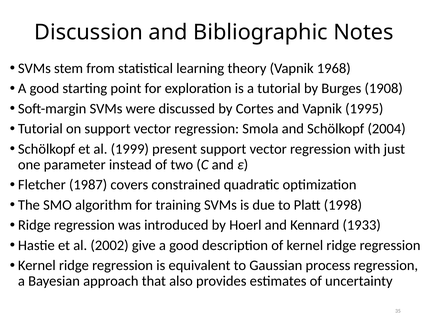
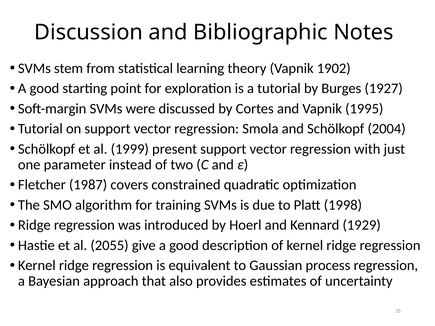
1968: 1968 -> 1902
1908: 1908 -> 1927
1933: 1933 -> 1929
2002: 2002 -> 2055
